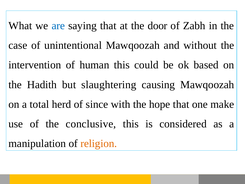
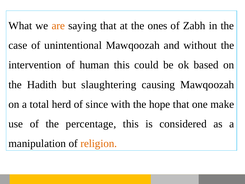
are colour: blue -> orange
door: door -> ones
conclusive: conclusive -> percentage
